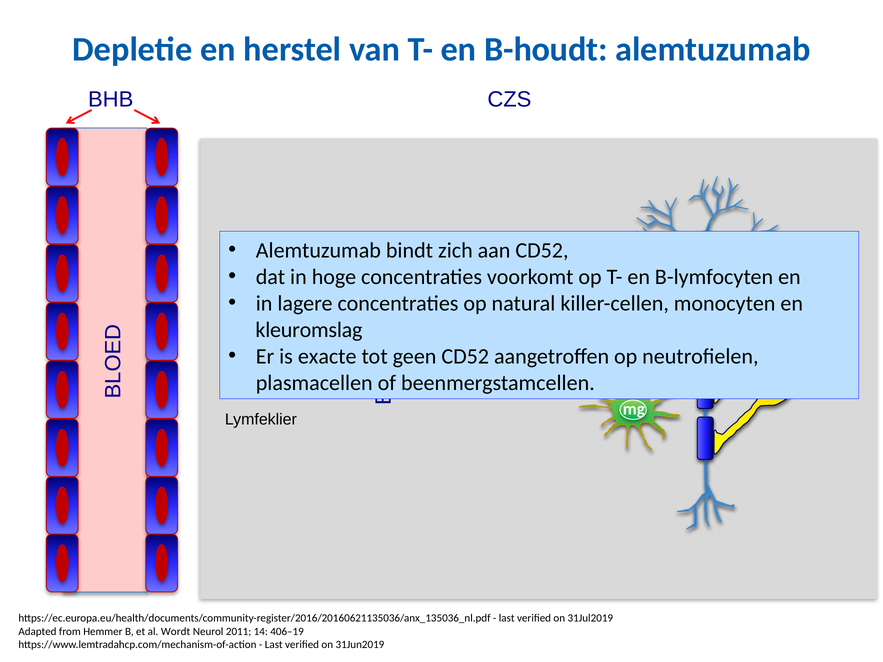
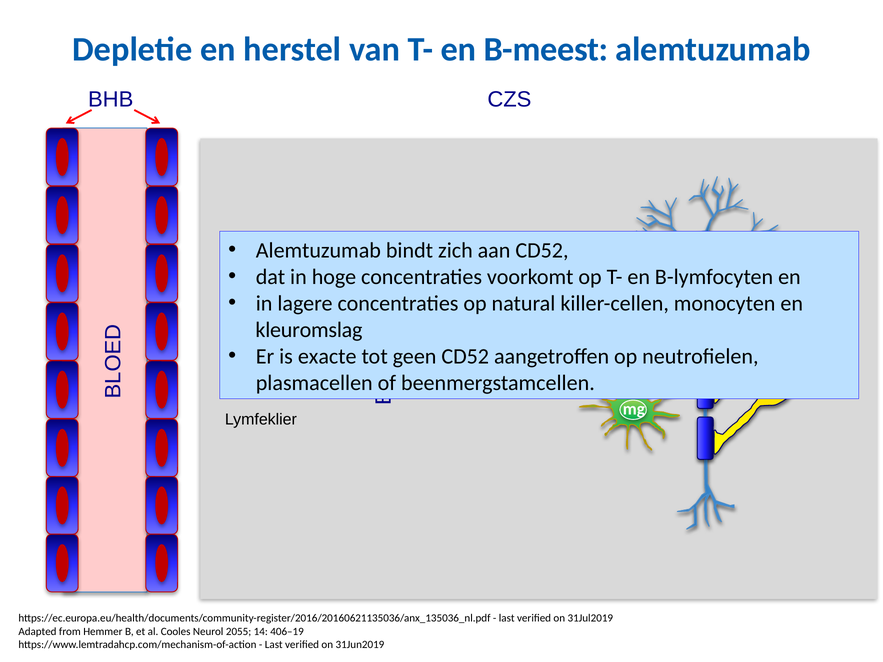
B-houdt: B-houdt -> B-meest
Wordt: Wordt -> Cooles
2011: 2011 -> 2055
